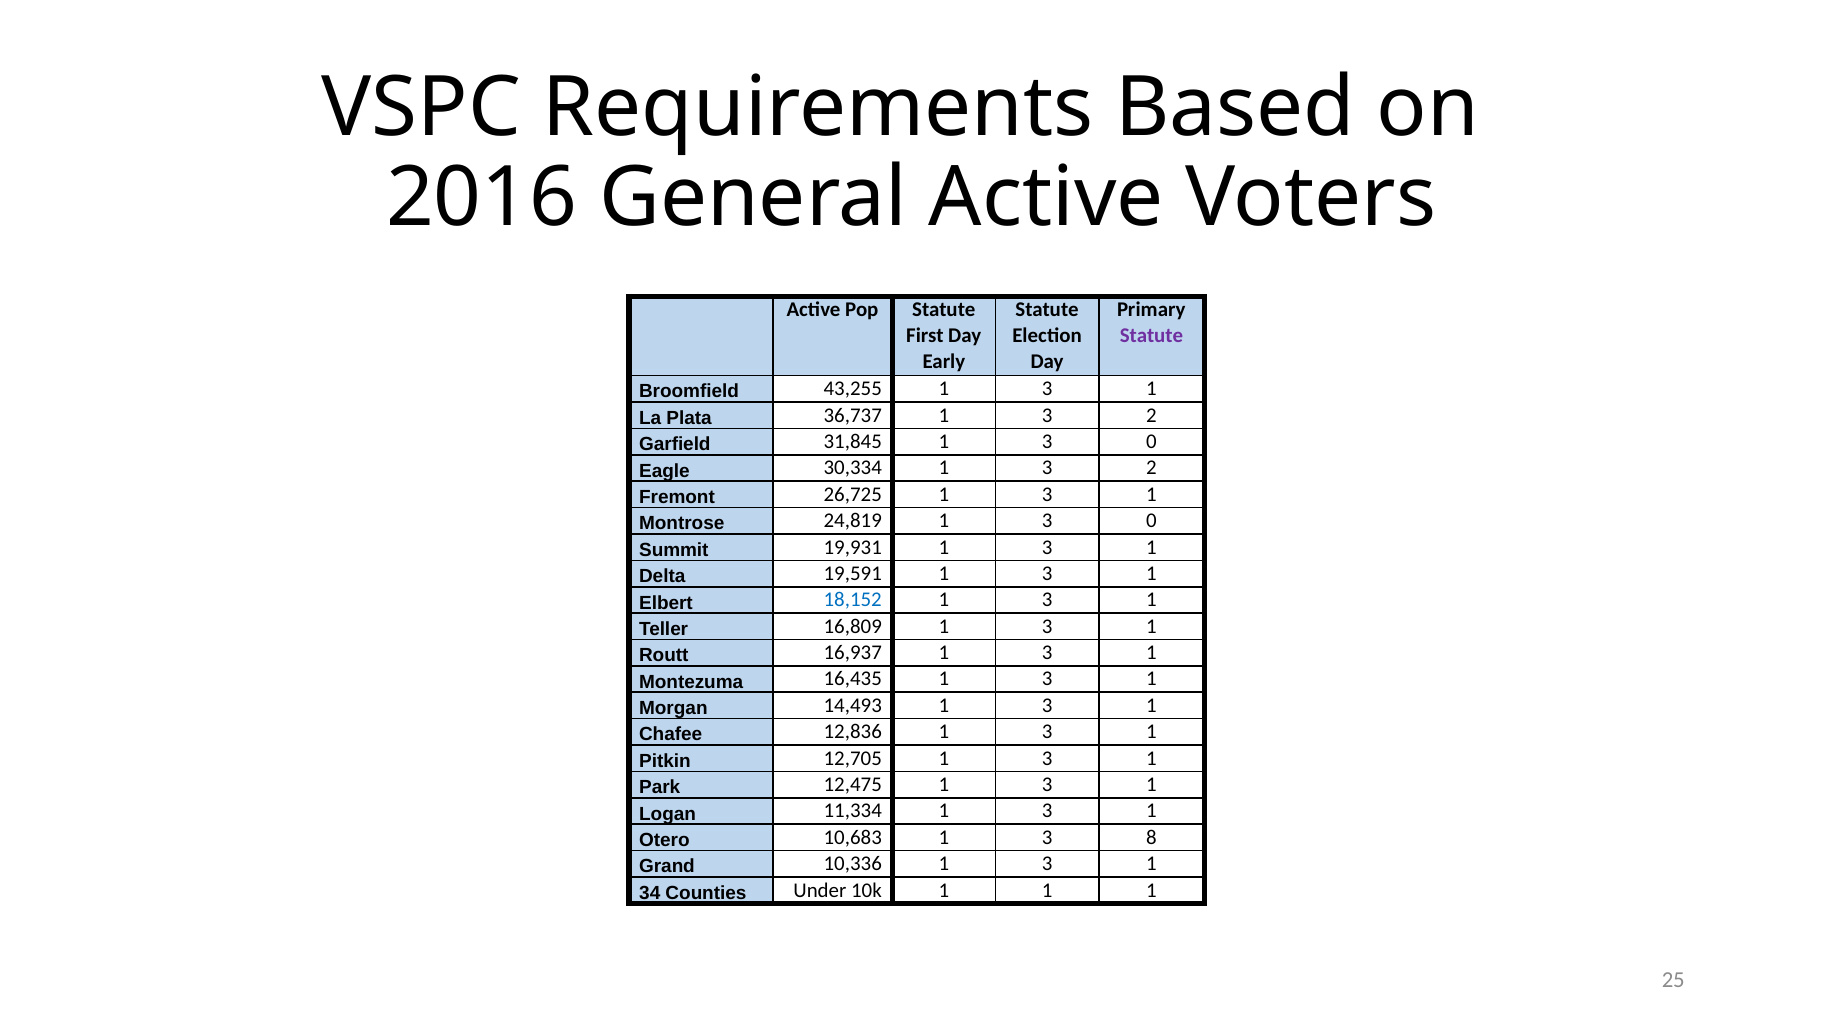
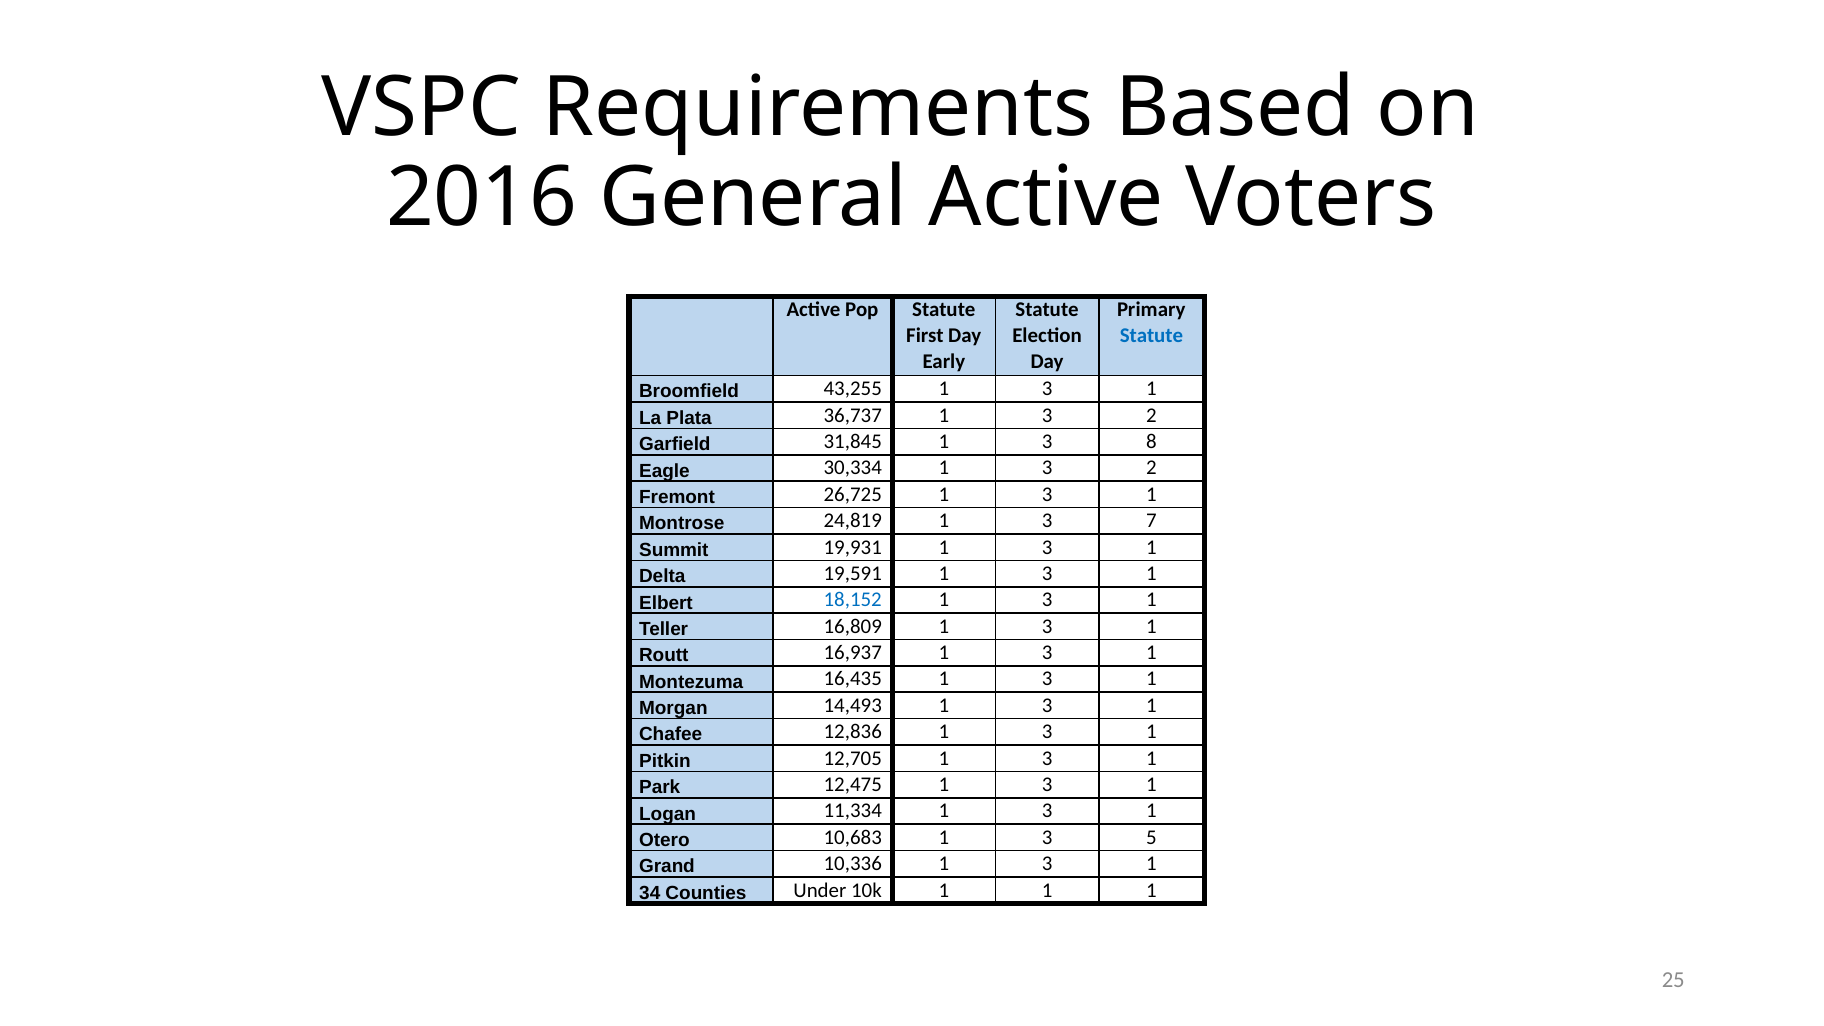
Statute at (1151, 335) colour: purple -> blue
31,845 1 3 0: 0 -> 8
24,819 1 3 0: 0 -> 7
8: 8 -> 5
